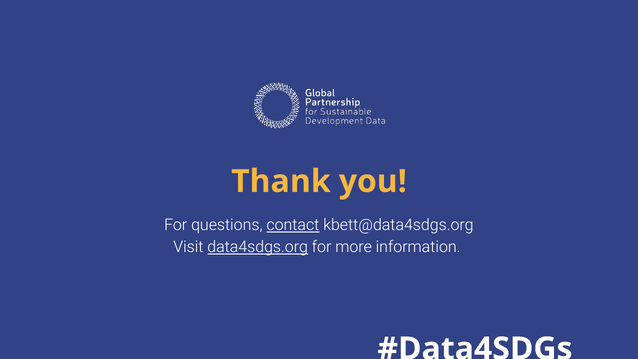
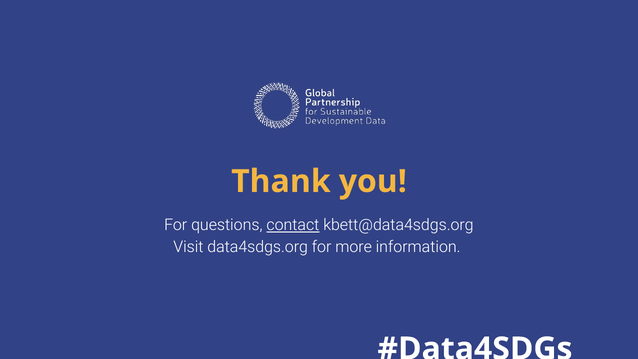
data4sdgs.org underline: present -> none
